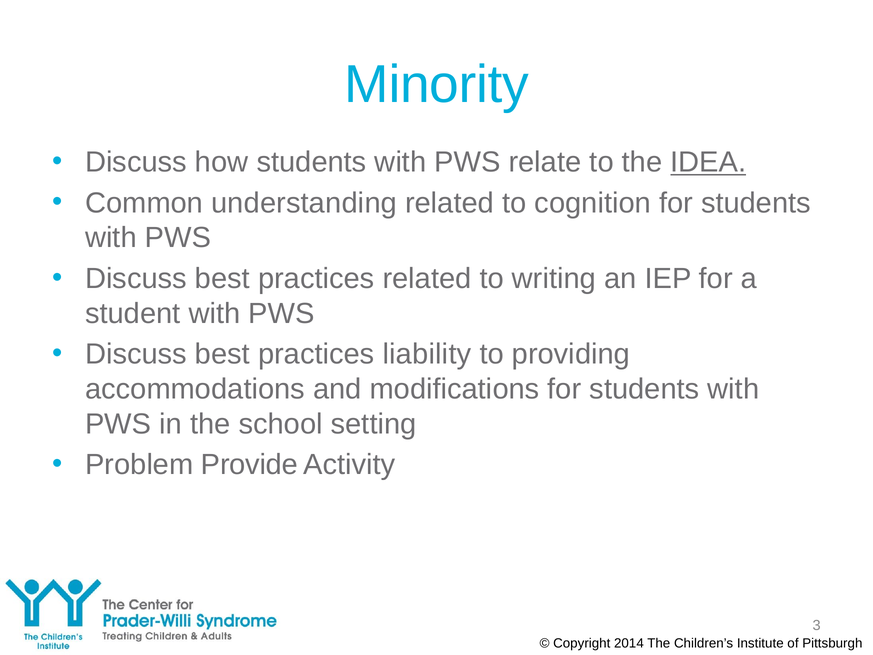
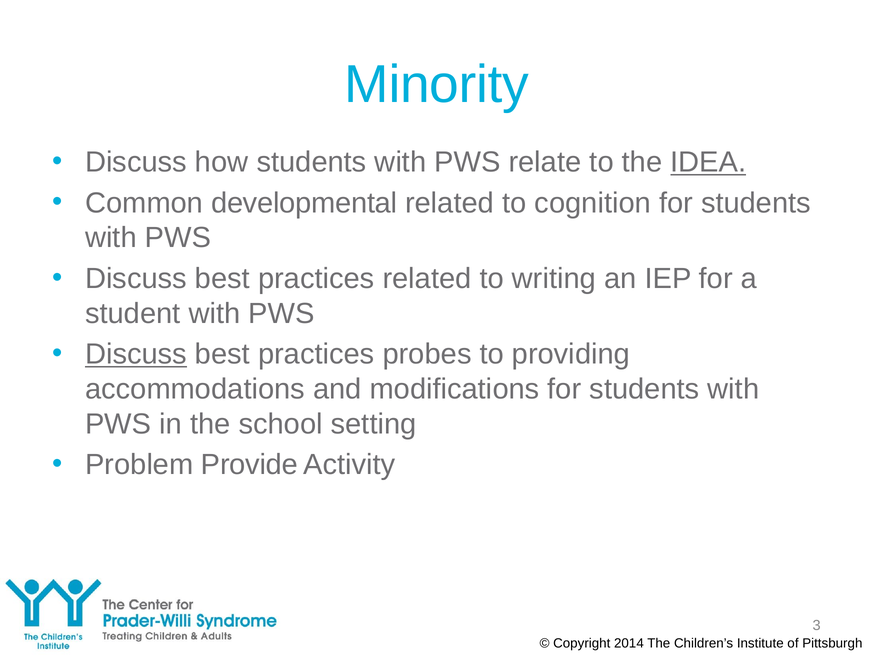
understanding: understanding -> developmental
Discuss at (136, 354) underline: none -> present
liability: liability -> probes
